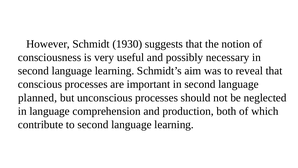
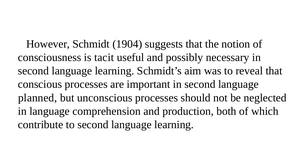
1930: 1930 -> 1904
very: very -> tacit
